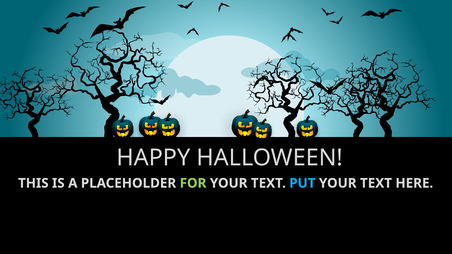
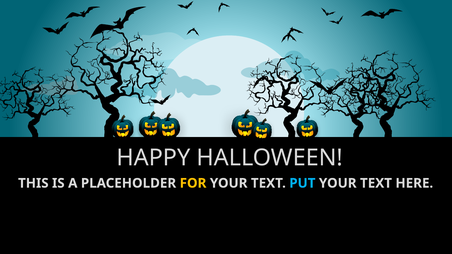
FOR colour: light green -> yellow
